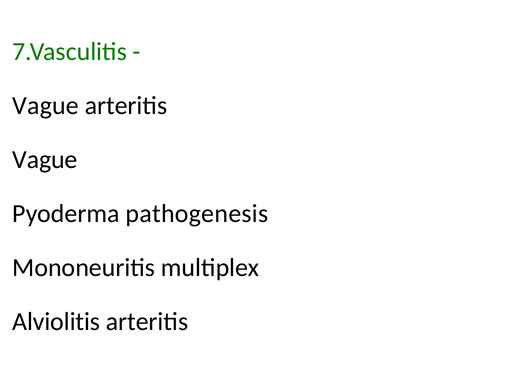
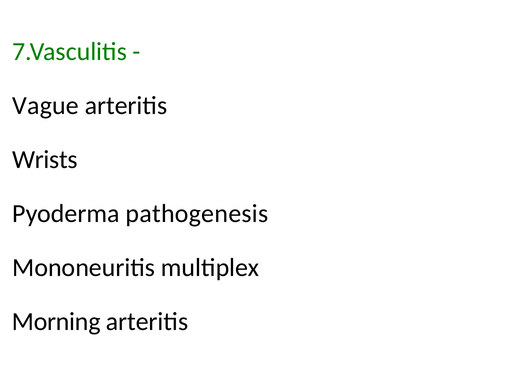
Vague at (45, 159): Vague -> Wrists
Alviolitis: Alviolitis -> Morning
